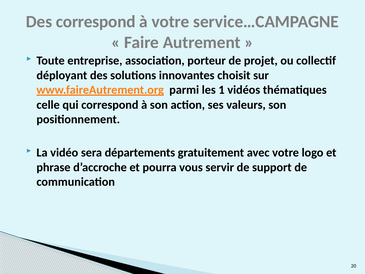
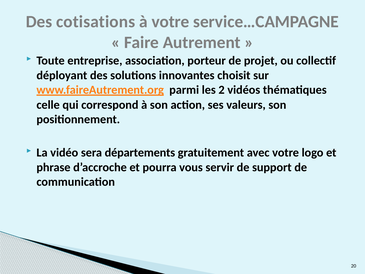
Des correspond: correspond -> cotisations
1: 1 -> 2
